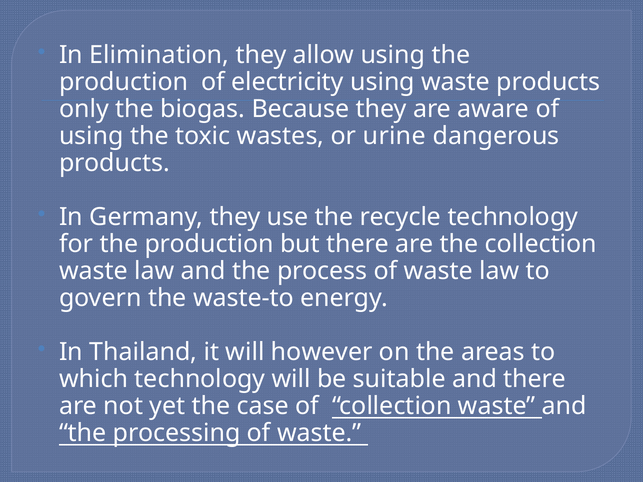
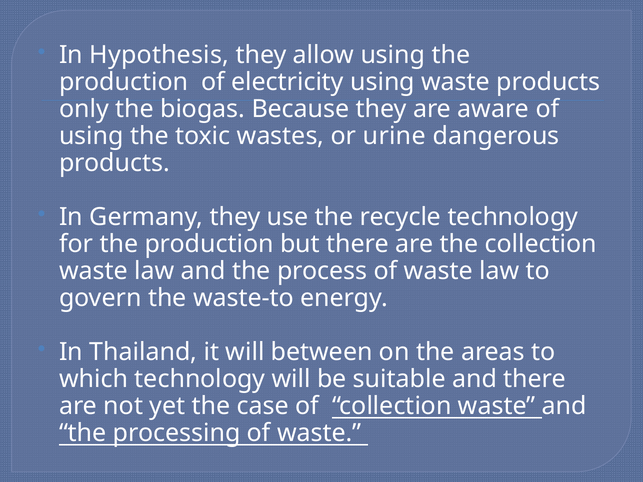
Elimination: Elimination -> Hypothesis
however: however -> between
